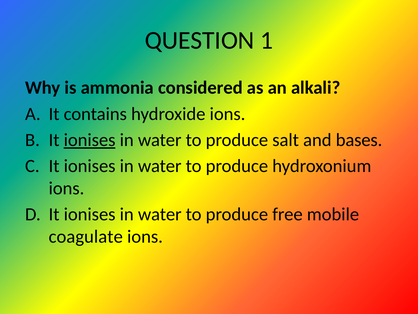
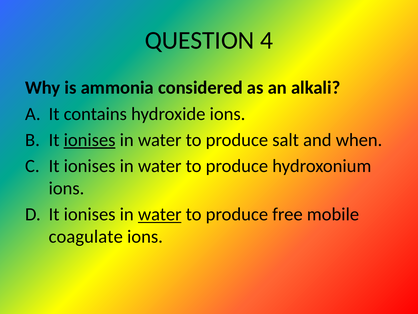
1: 1 -> 4
bases: bases -> when
water at (160, 214) underline: none -> present
